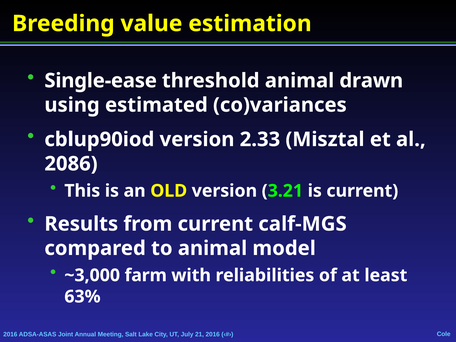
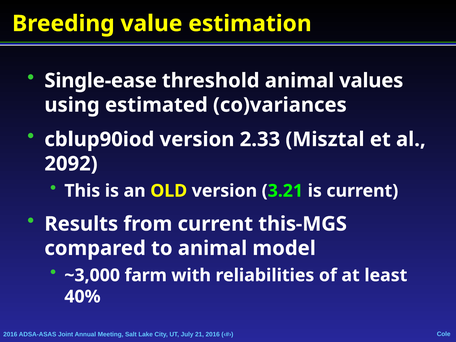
drawn: drawn -> values
2086: 2086 -> 2092
calf-MGS: calf-MGS -> this-MGS
63%: 63% -> 40%
